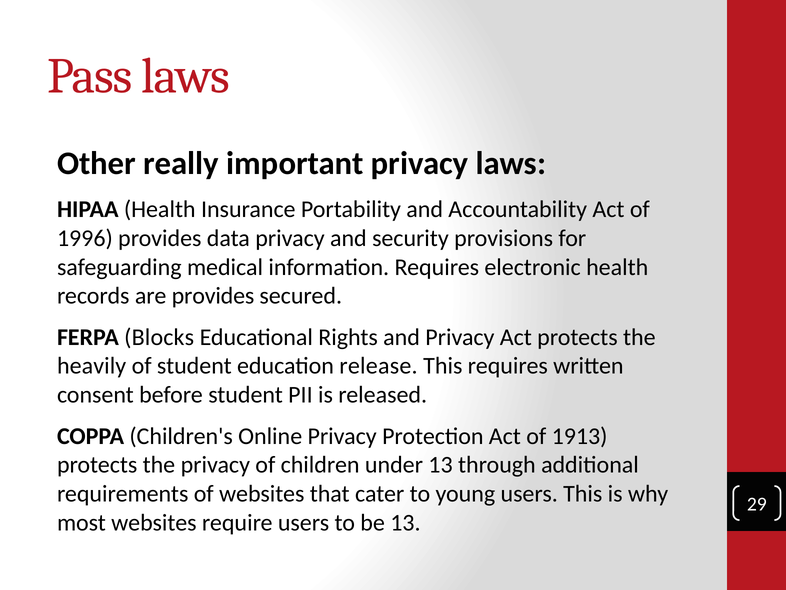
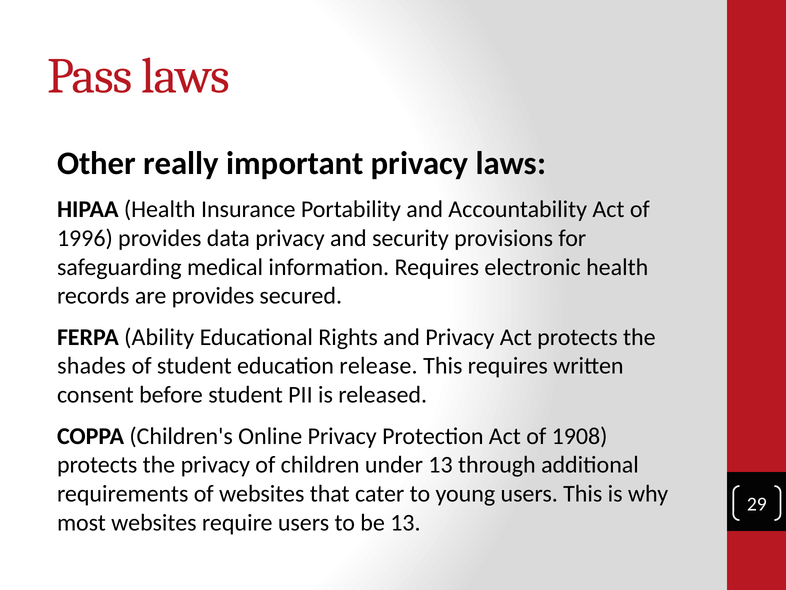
Blocks: Blocks -> Ability
heavily: heavily -> shades
1913: 1913 -> 1908
